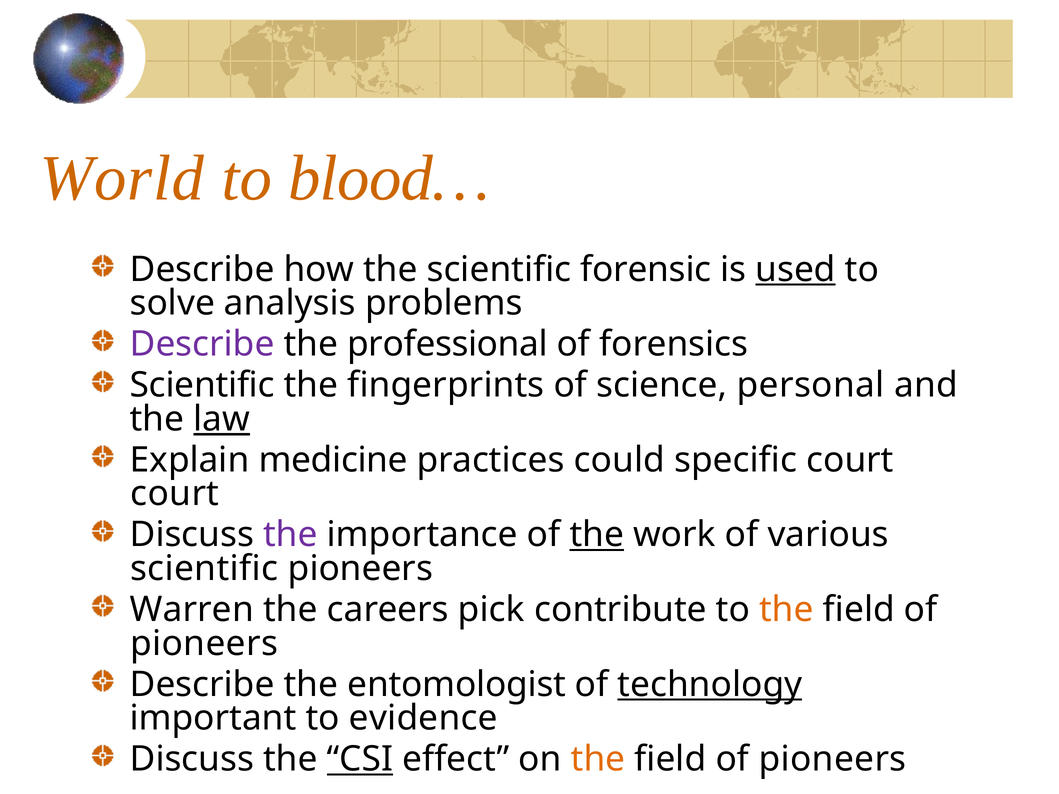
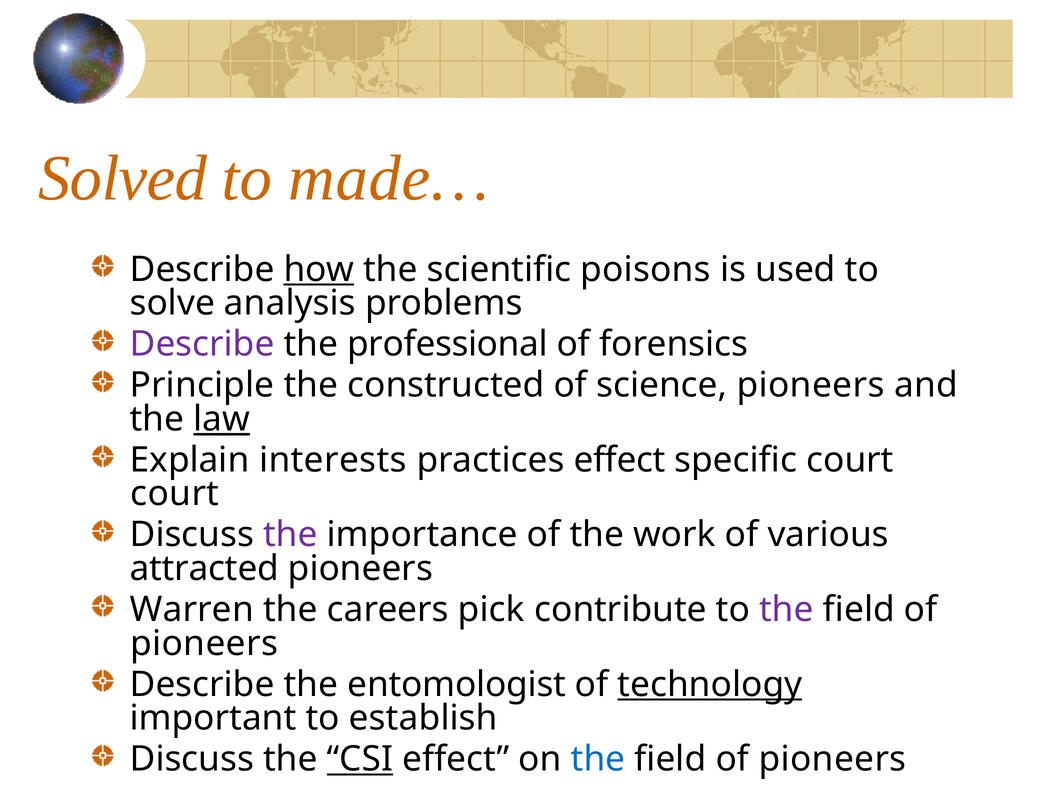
World: World -> Solved
blood…: blood… -> made…
how underline: none -> present
forensic: forensic -> poisons
used underline: present -> none
Scientific at (202, 385): Scientific -> Principle
fingerprints: fingerprints -> constructed
science personal: personal -> pioneers
medicine: medicine -> interests
practices could: could -> effect
the at (597, 535) underline: present -> none
scientific at (204, 569): scientific -> attracted
the at (786, 610) colour: orange -> purple
evidence: evidence -> establish
the at (598, 759) colour: orange -> blue
